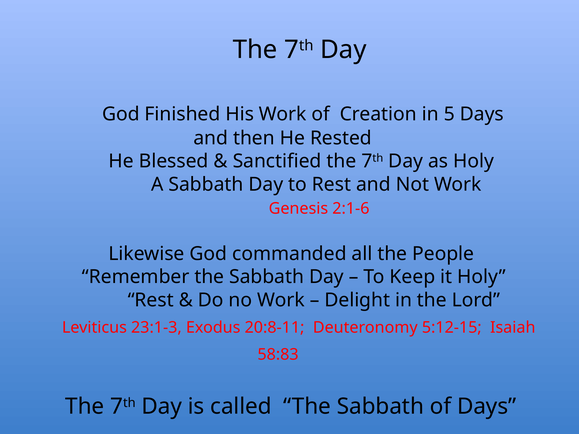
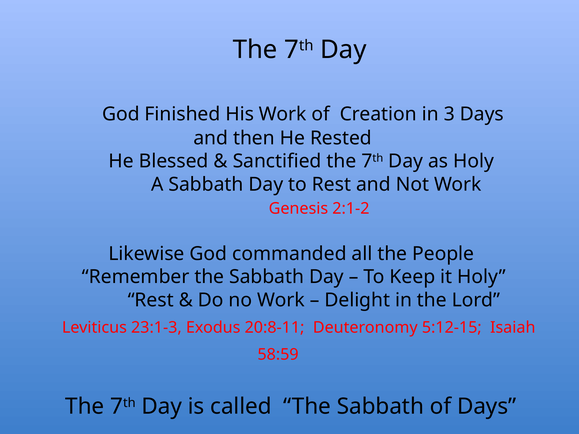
5: 5 -> 3
2:1-6: 2:1-6 -> 2:1-2
58:83: 58:83 -> 58:59
